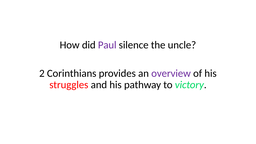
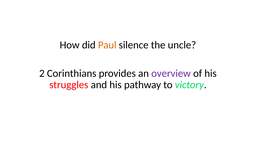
Paul colour: purple -> orange
